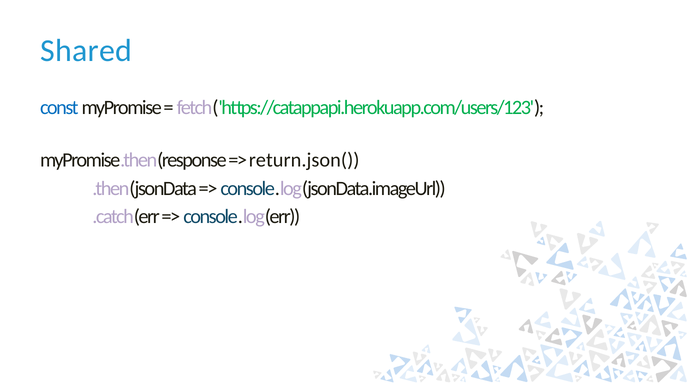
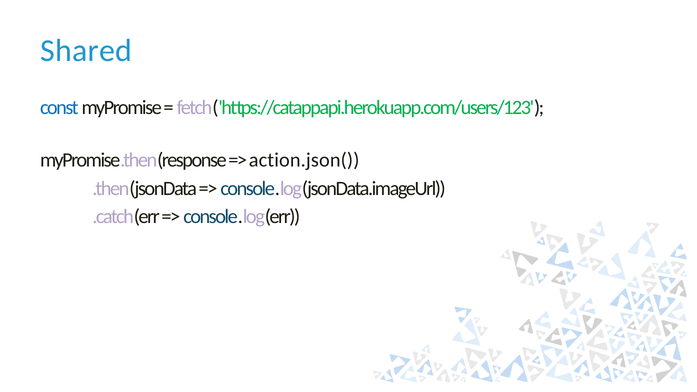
return.json(: return.json( -> action.json(
